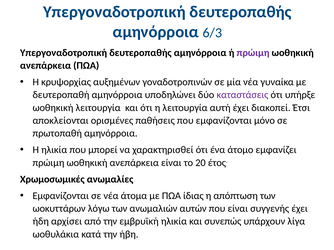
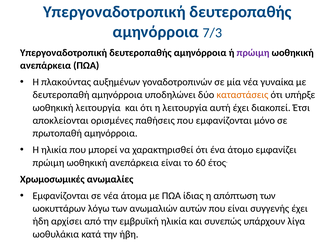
6/3: 6/3 -> 7/3
κρυψορχίας: κρυψορχίας -> πλακούντας
καταστάσεις colour: purple -> orange
20: 20 -> 60
